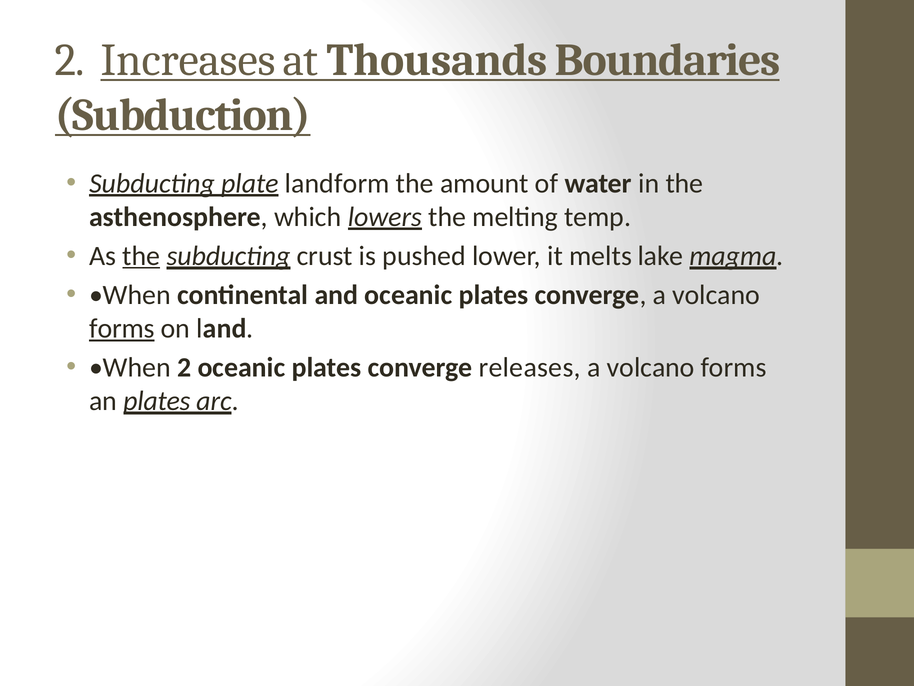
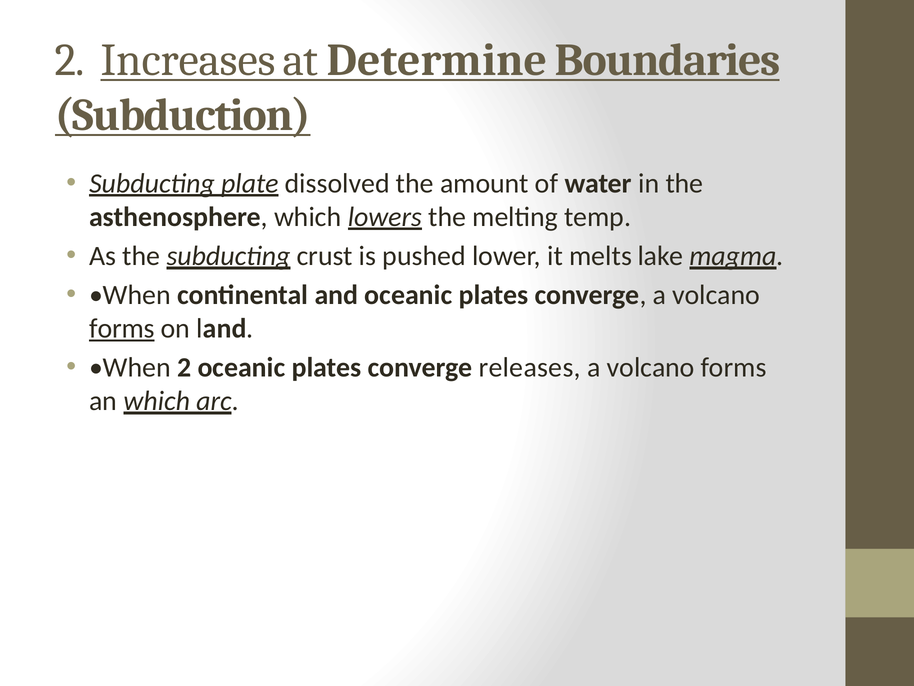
Thousands: Thousands -> Determine
landform: landform -> dissolved
the at (141, 256) underline: present -> none
an plates: plates -> which
